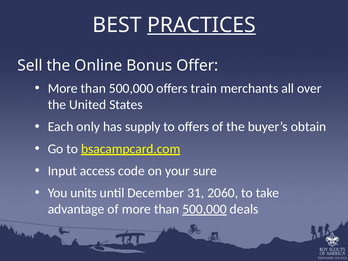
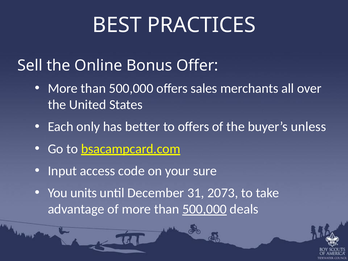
PRACTICES underline: present -> none
train: train -> sales
supply: supply -> better
obtain: obtain -> unless
2060: 2060 -> 2073
